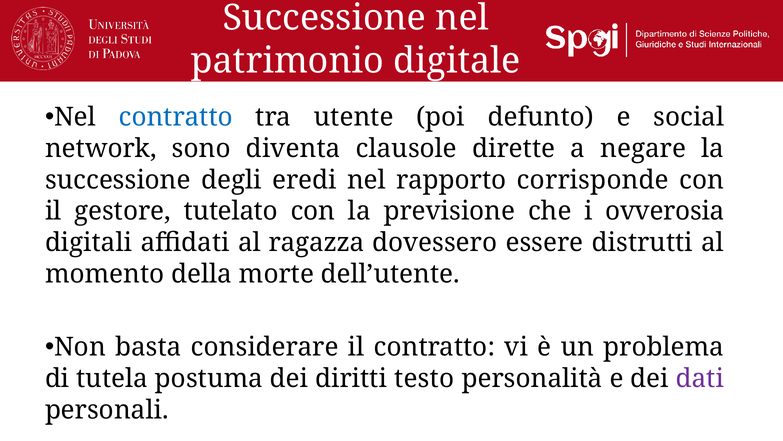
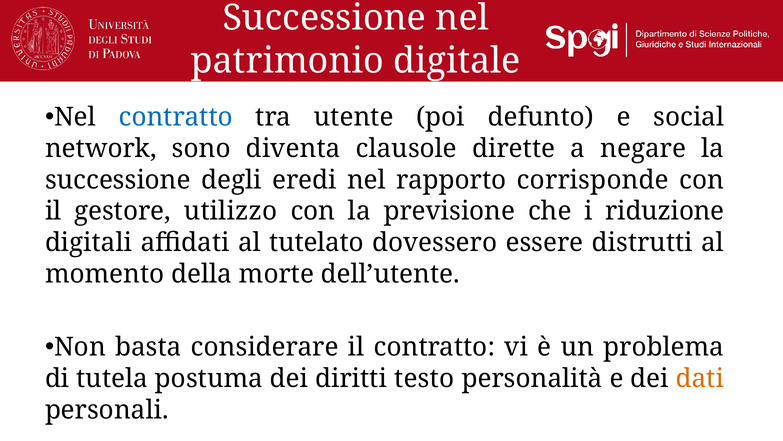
tutelato: tutelato -> utilizzo
ovverosia: ovverosia -> riduzione
ragazza: ragazza -> tutelato
dati colour: purple -> orange
